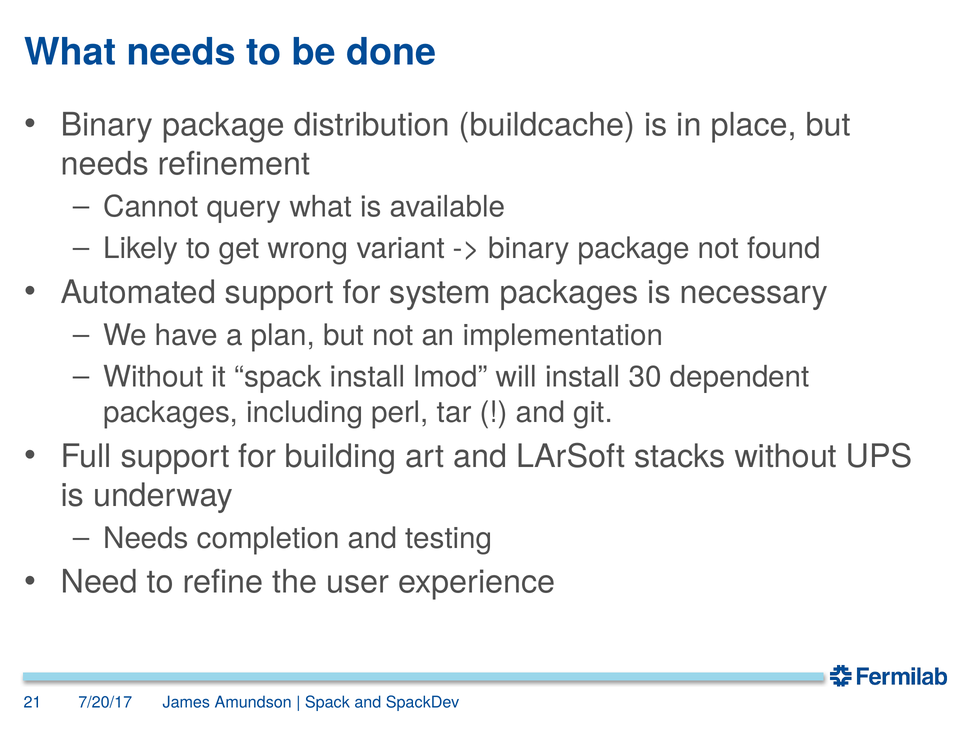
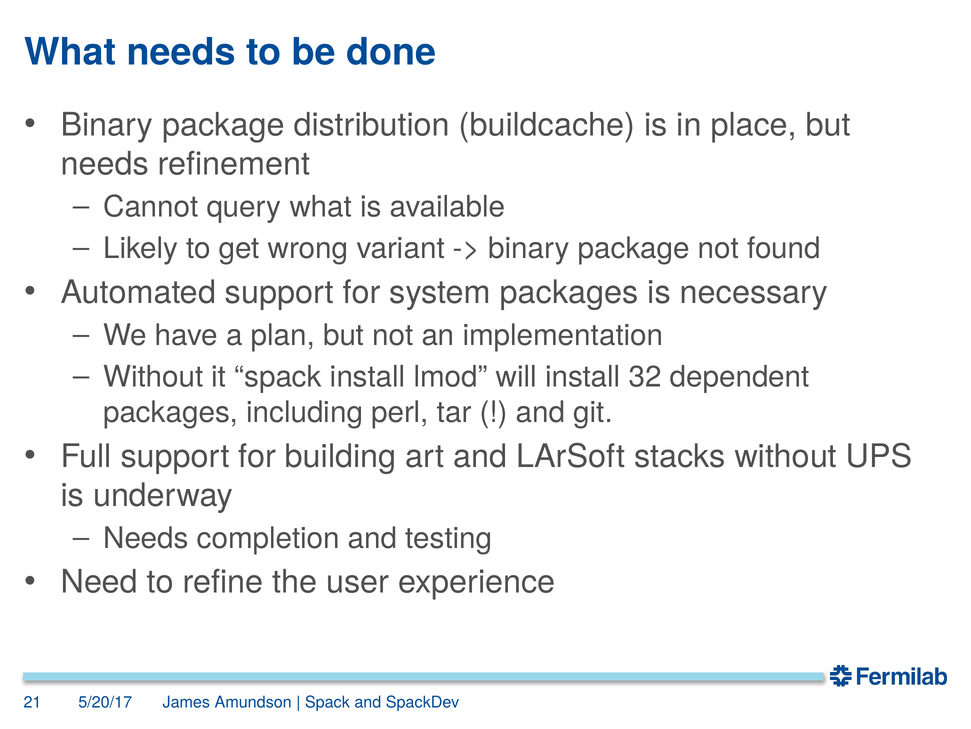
30: 30 -> 32
7/20/17: 7/20/17 -> 5/20/17
